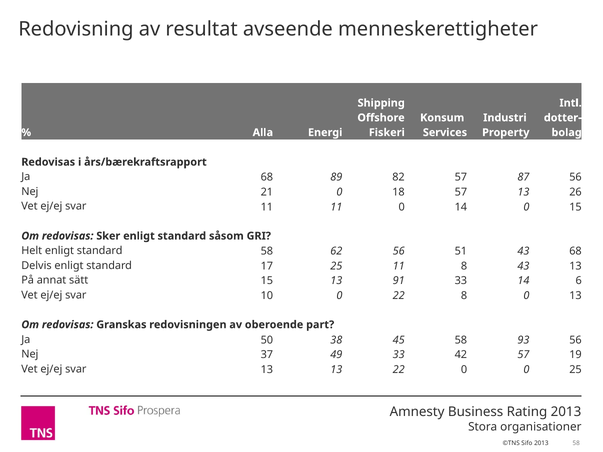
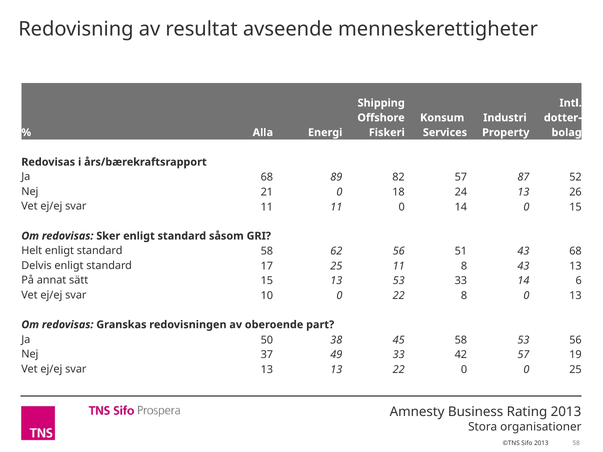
87 56: 56 -> 52
18 57: 57 -> 24
13 91: 91 -> 53
58 93: 93 -> 53
